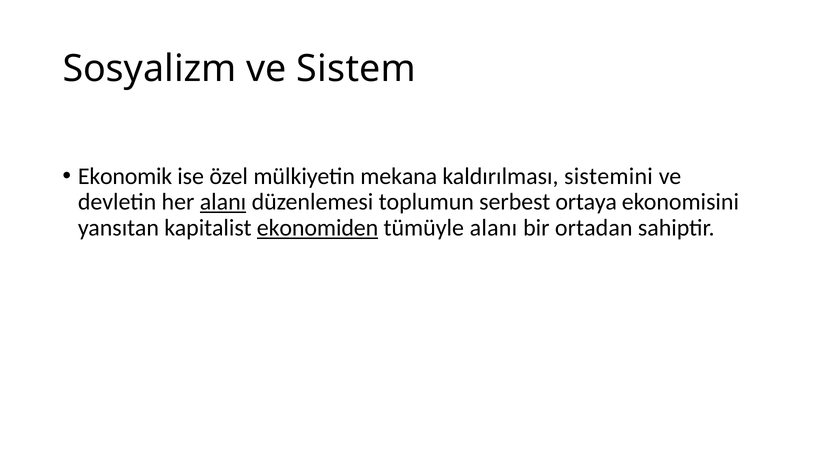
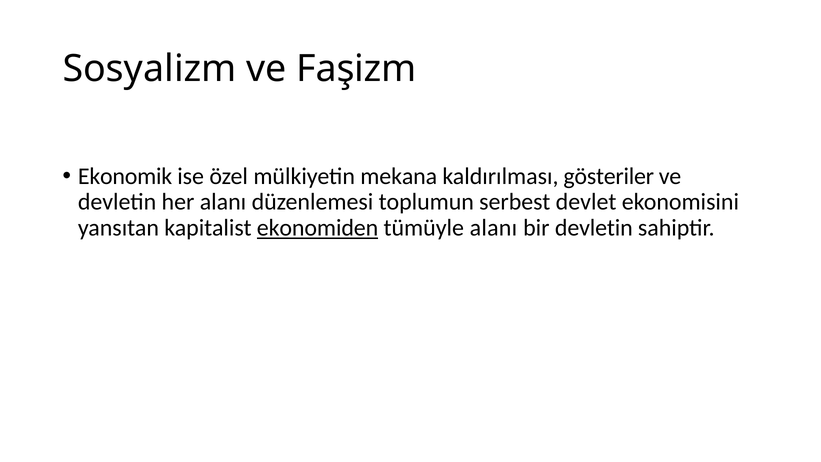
Sistem: Sistem -> Faşizm
sistemini: sistemini -> gösteriler
alanı at (223, 202) underline: present -> none
ortaya: ortaya -> devlet
bir ortadan: ortadan -> devletin
